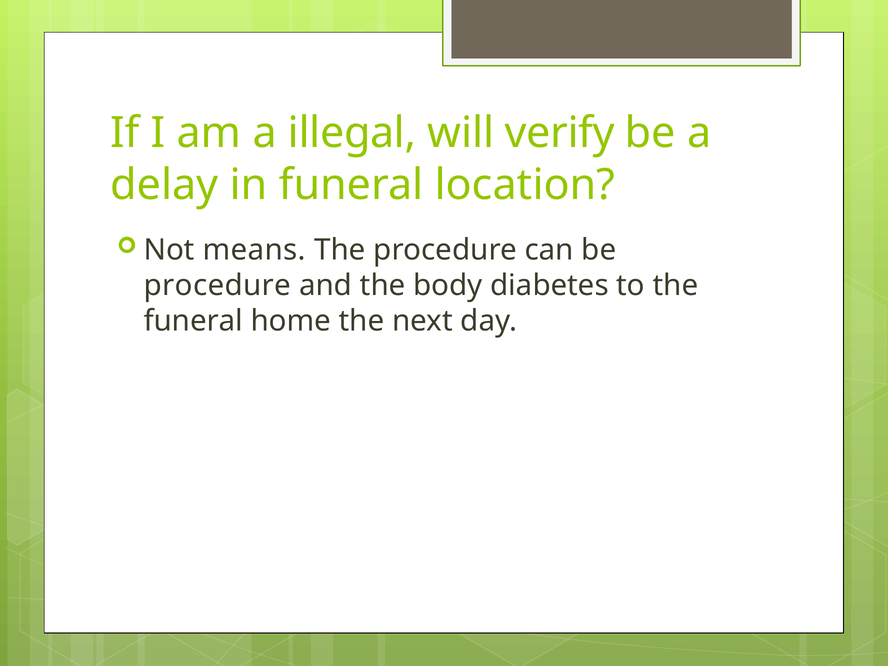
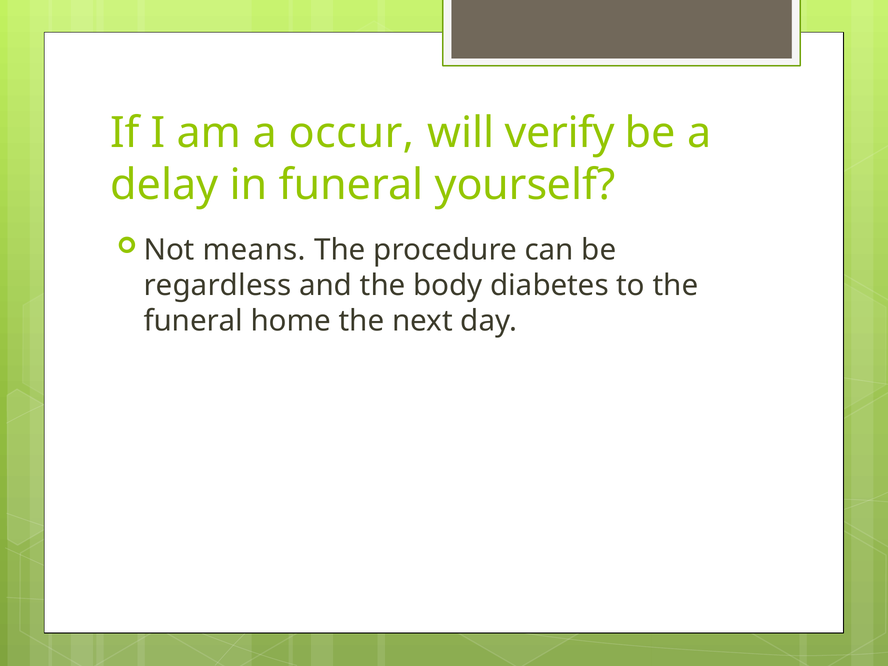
illegal: illegal -> occur
location: location -> yourself
procedure at (217, 285): procedure -> regardless
